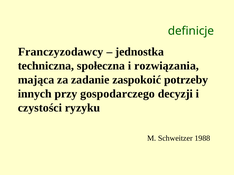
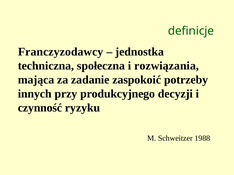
gospodarczego: gospodarczego -> produkcyjnego
czystości: czystości -> czynność
